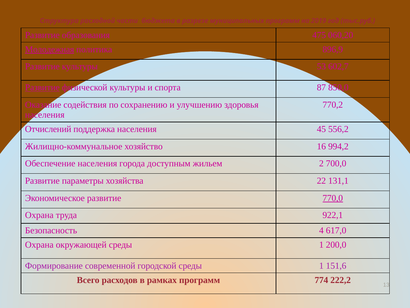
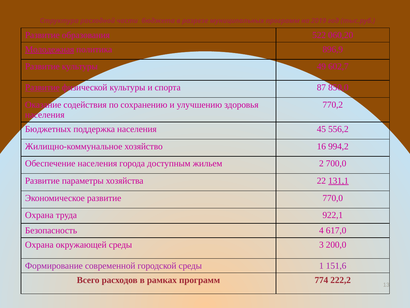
475: 475 -> 522
53: 53 -> 49
Отчислений: Отчислений -> Бюджетных
131,1 underline: none -> present
770,0 underline: present -> none
окружающей среды 1: 1 -> 3
